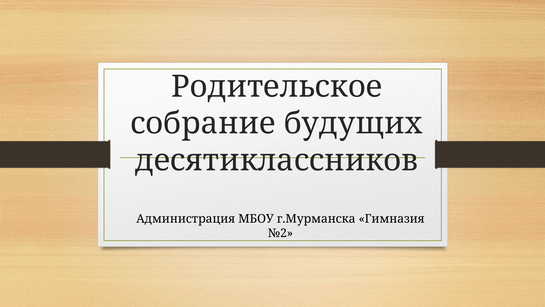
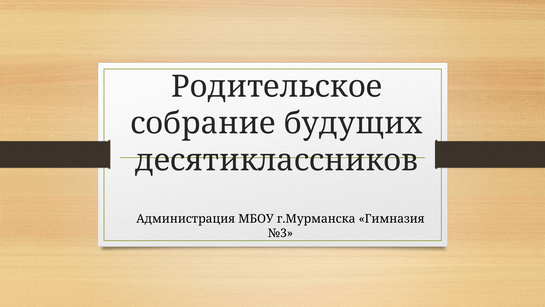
№2: №2 -> №3
